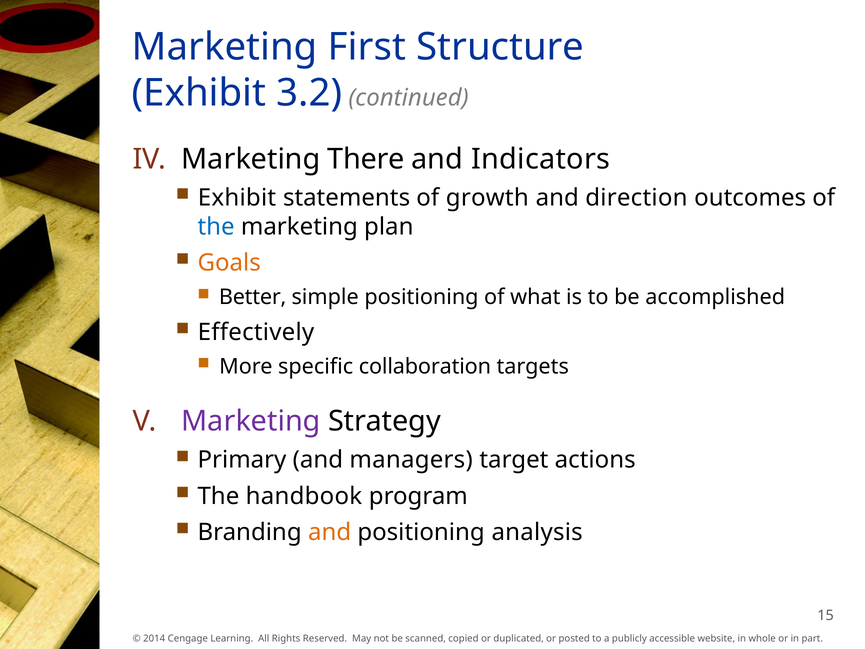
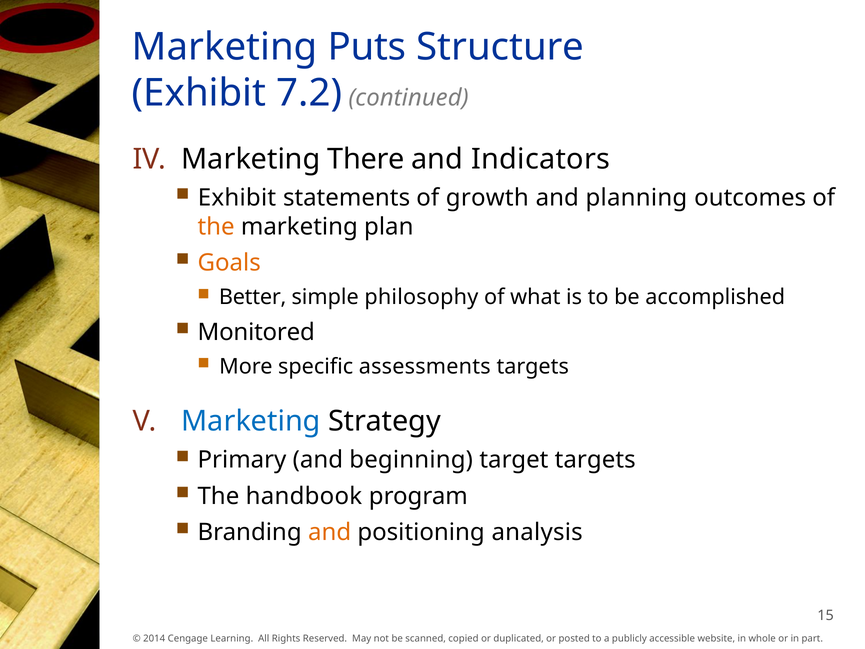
First: First -> Puts
3.2: 3.2 -> 7.2
direction: direction -> planning
the at (216, 227) colour: blue -> orange
simple positioning: positioning -> philosophy
Effectively: Effectively -> Monitored
collaboration: collaboration -> assessments
Marketing at (251, 421) colour: purple -> blue
managers: managers -> beginning
target actions: actions -> targets
